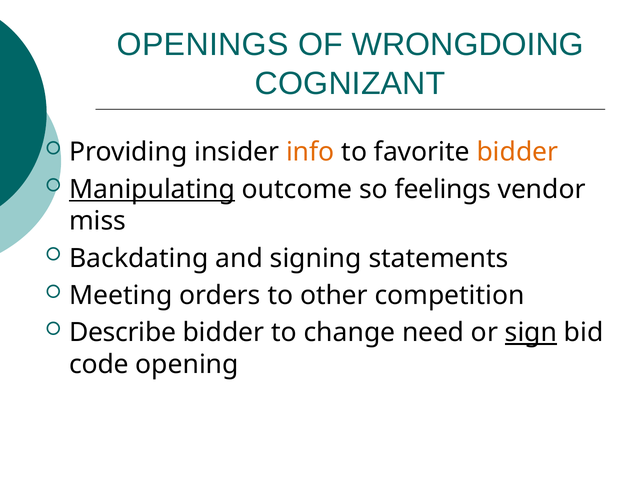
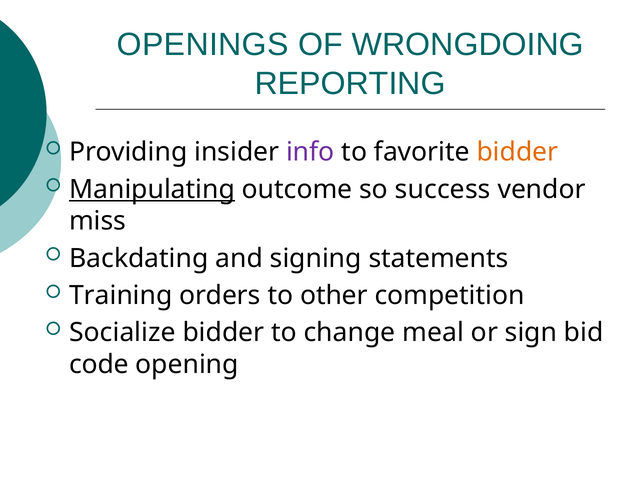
COGNIZANT: COGNIZANT -> REPORTING
info colour: orange -> purple
feelings: feelings -> success
Meeting: Meeting -> Training
Describe: Describe -> Socialize
need: need -> meal
sign underline: present -> none
